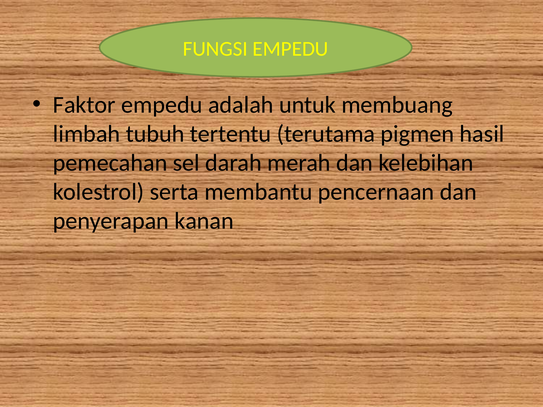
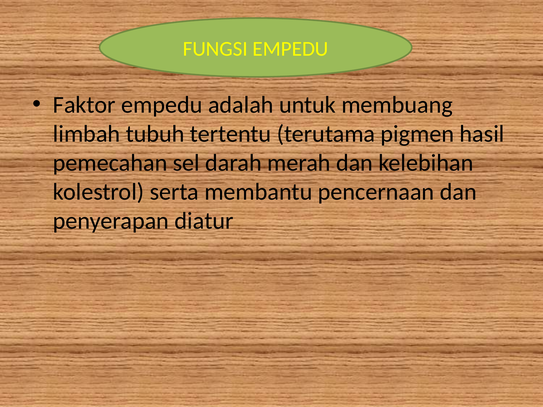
kanan: kanan -> diatur
